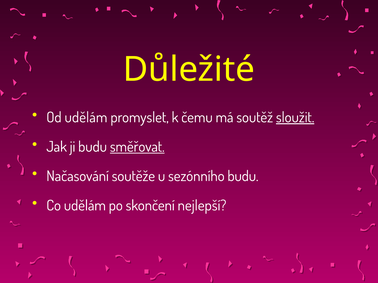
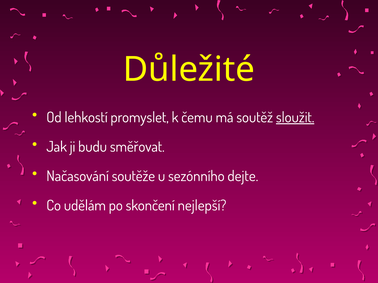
Od udělám: udělám -> lehkostí
směřovat underline: present -> none
sezónního budu: budu -> dejte
